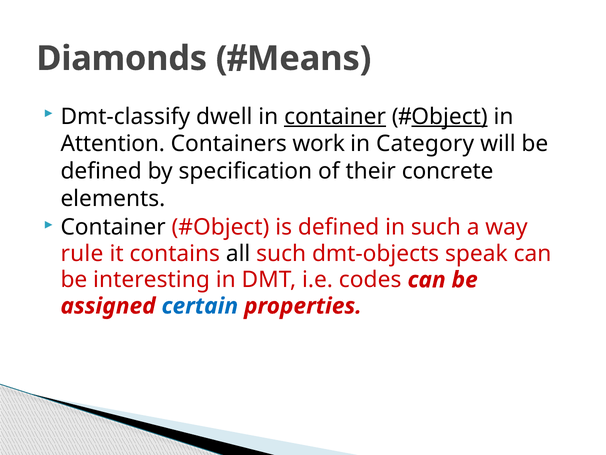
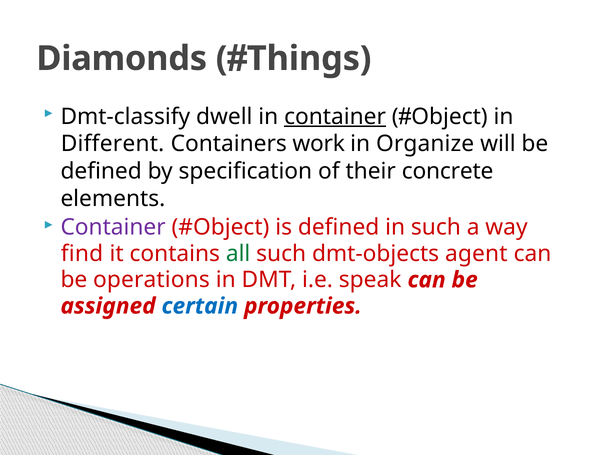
Means: Means -> Things
Object underline: present -> none
Attention: Attention -> Different
Category: Category -> Organize
Container at (113, 227) colour: black -> purple
rule: rule -> find
all colour: black -> green
speak: speak -> agent
interesting: interesting -> operations
codes: codes -> speak
